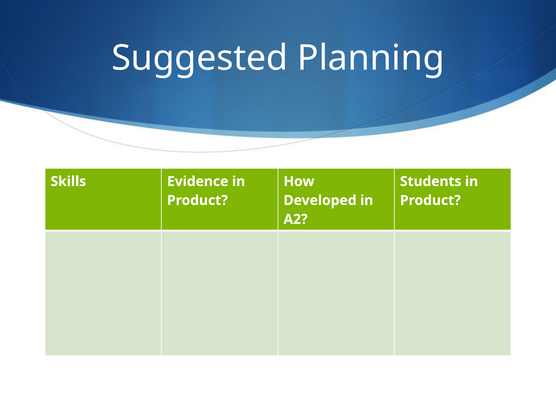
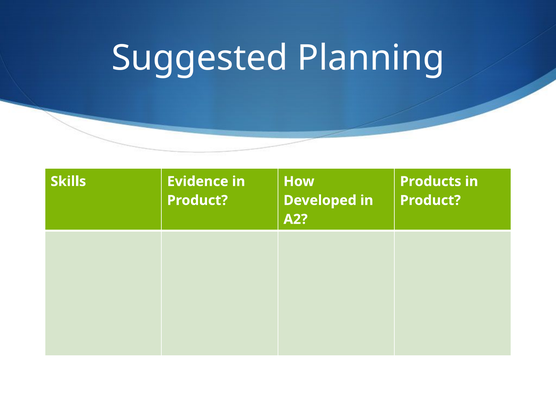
Students: Students -> Products
